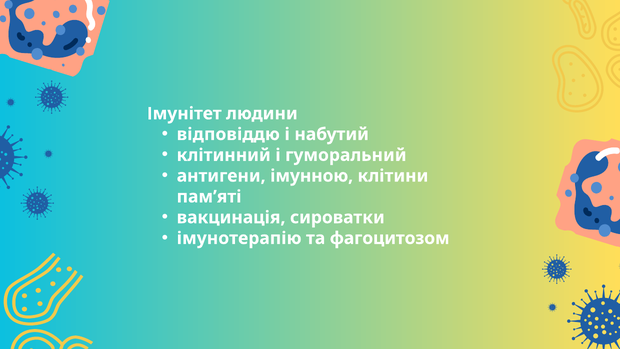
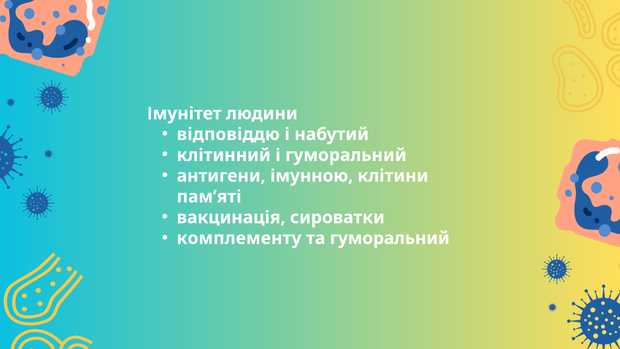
імунотерапію: імунотерапію -> комплементу
та фагоцитозом: фагоцитозом -> гуморальний
